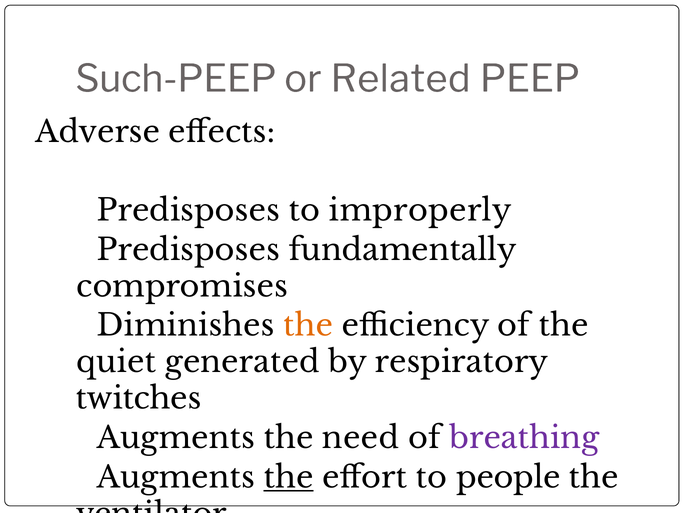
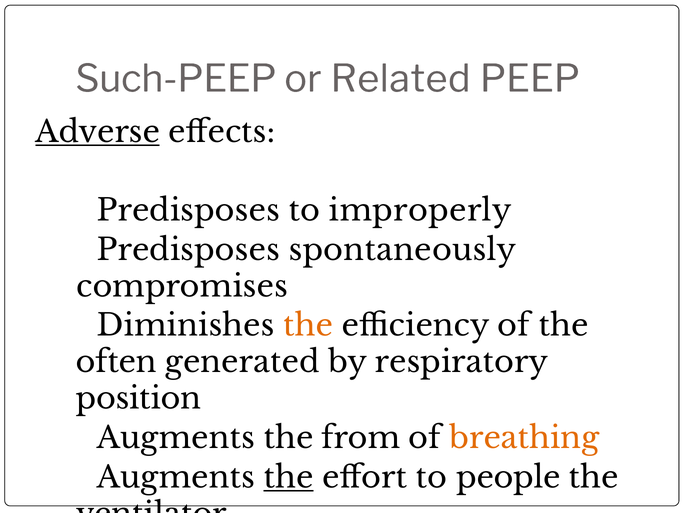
Adverse underline: none -> present
fundamentally: fundamentally -> spontaneously
quiet: quiet -> often
twitches: twitches -> position
need: need -> from
breathing colour: purple -> orange
